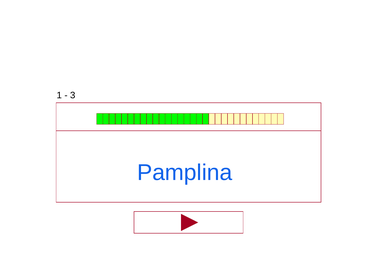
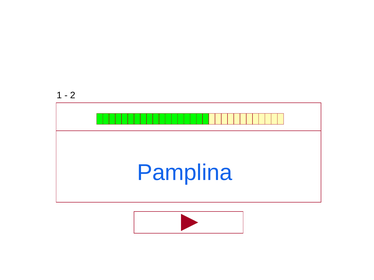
3: 3 -> 2
